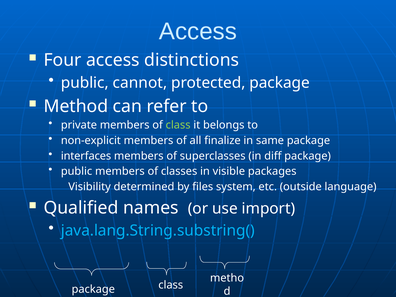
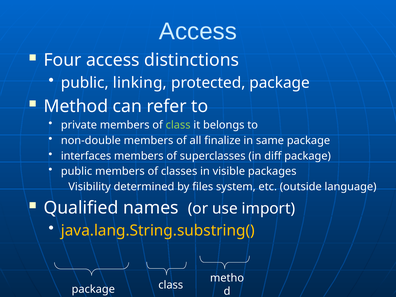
cannot: cannot -> linking
non-explicit: non-explicit -> non-double
java.lang.String.substring( colour: light blue -> yellow
